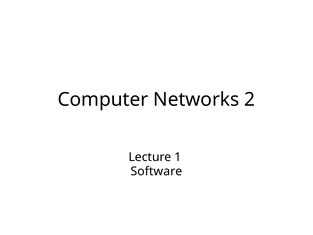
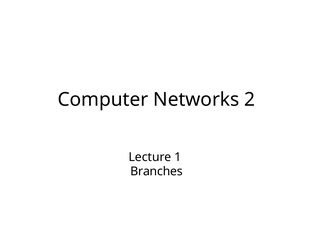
Software: Software -> Branches
